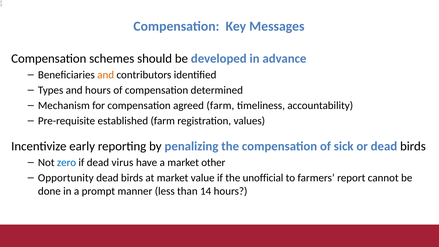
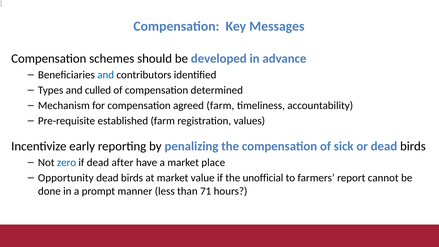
and at (106, 75) colour: orange -> blue
and hours: hours -> culled
virus: virus -> after
other: other -> place
14: 14 -> 71
